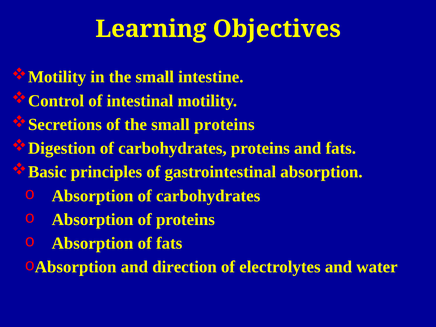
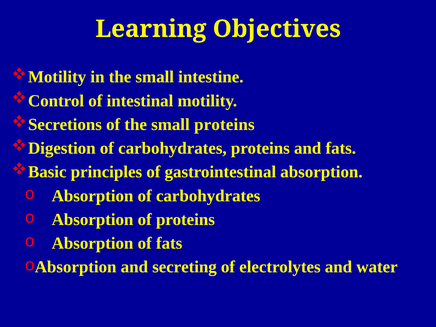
direction: direction -> secreting
